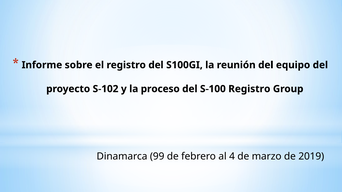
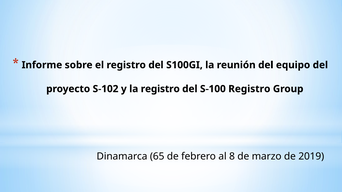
la proceso: proceso -> registro
99: 99 -> 65
4: 4 -> 8
